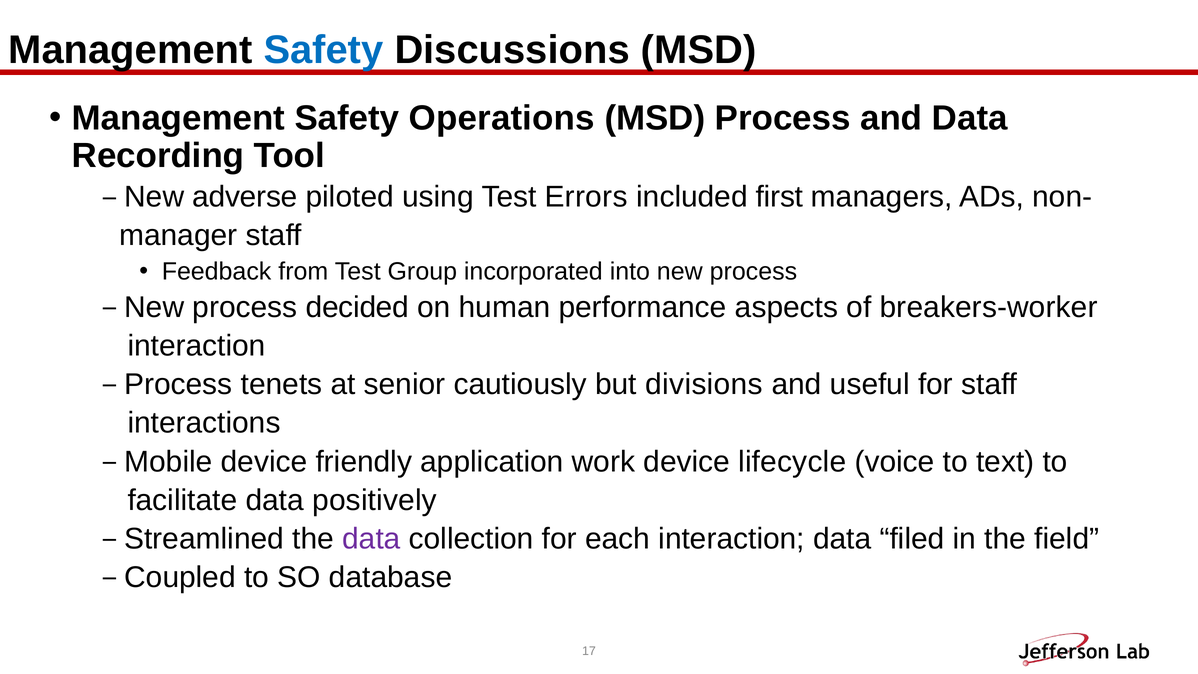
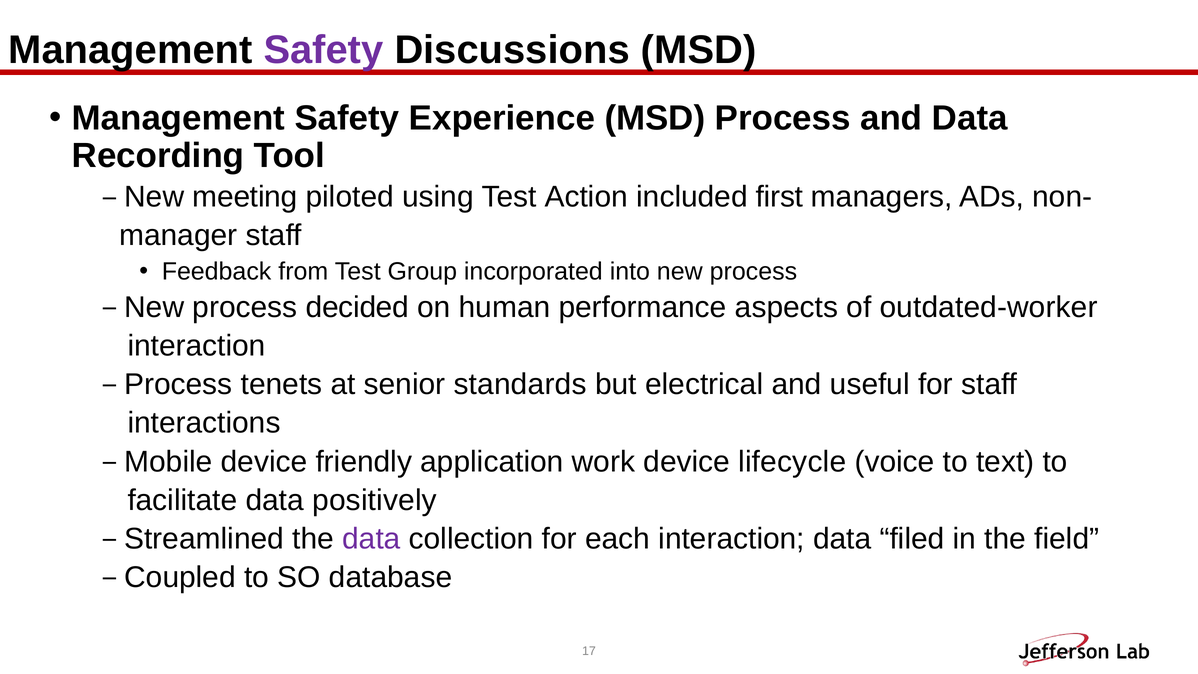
Safety at (324, 50) colour: blue -> purple
Operations: Operations -> Experience
adverse: adverse -> meeting
Errors: Errors -> Action
breakers-worker: breakers-worker -> outdated-worker
cautiously: cautiously -> standards
divisions: divisions -> electrical
